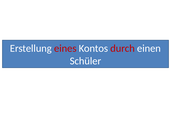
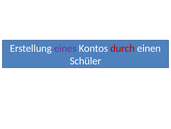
eines colour: red -> purple
